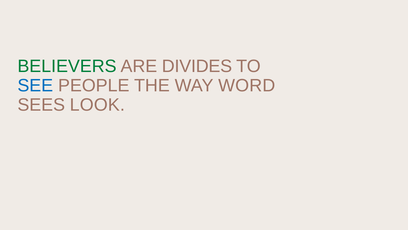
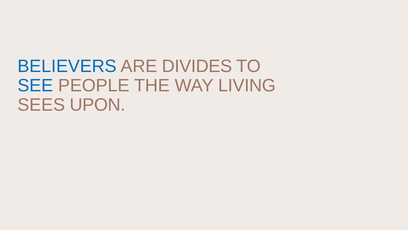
BELIEVERS colour: green -> blue
WORD: WORD -> LIVING
LOOK: LOOK -> UPON
